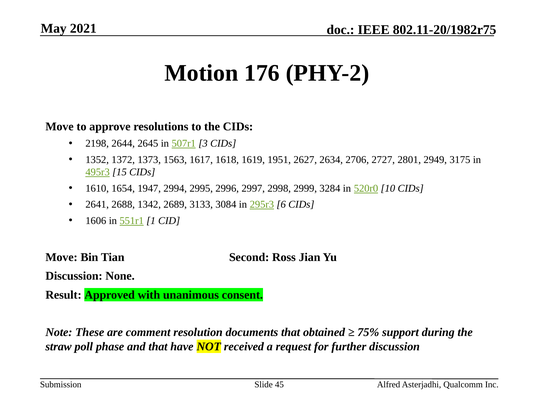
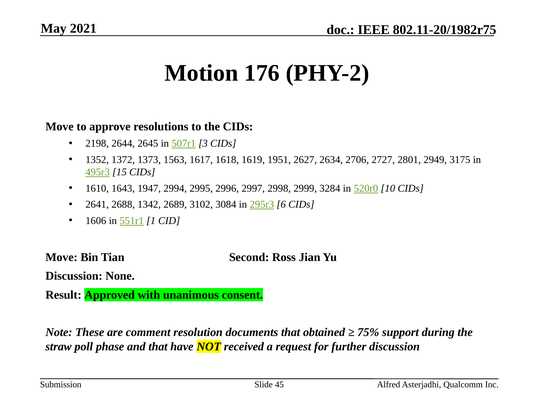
1654: 1654 -> 1643
3133: 3133 -> 3102
